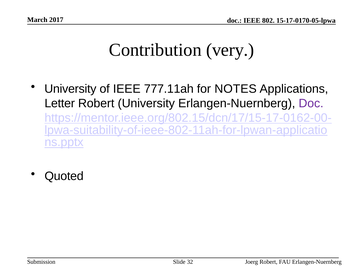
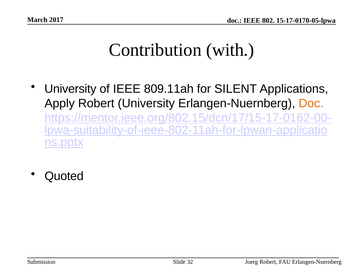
very: very -> with
777.11ah: 777.11ah -> 809.11ah
NOTES: NOTES -> SILENT
Letter: Letter -> Apply
Doc at (311, 103) colour: purple -> orange
